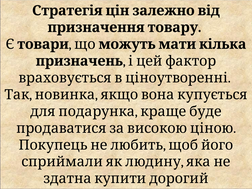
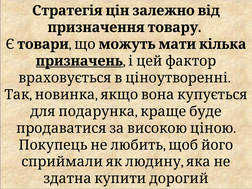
призначень underline: none -> present
